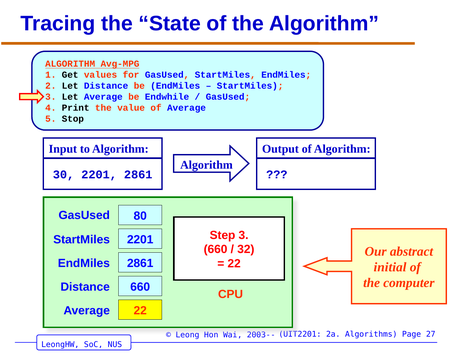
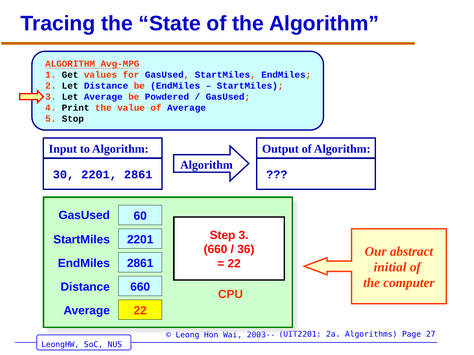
Endwhile: Endwhile -> Powdered
80: 80 -> 60
32: 32 -> 36
